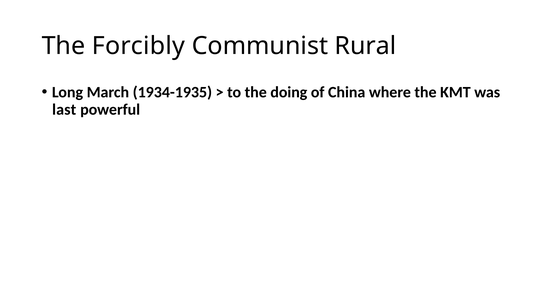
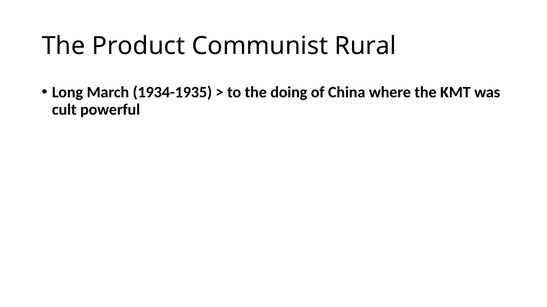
Forcibly: Forcibly -> Product
last: last -> cult
